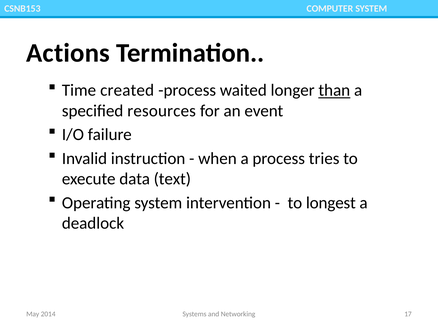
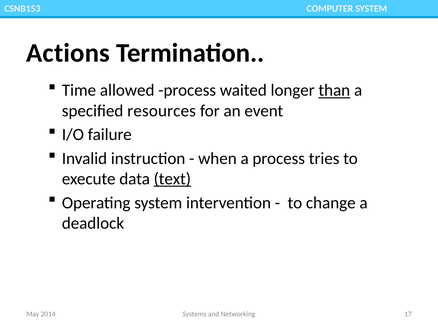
created: created -> allowed
text underline: none -> present
longest: longest -> change
